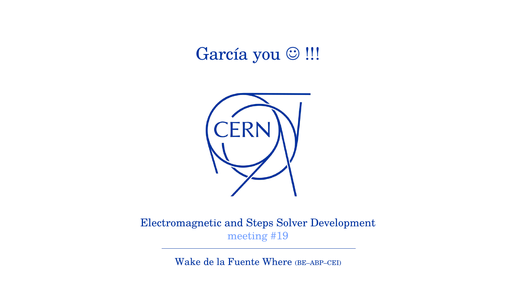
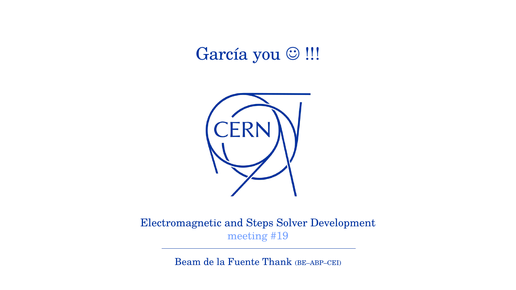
Wake: Wake -> Beam
Where: Where -> Thank
